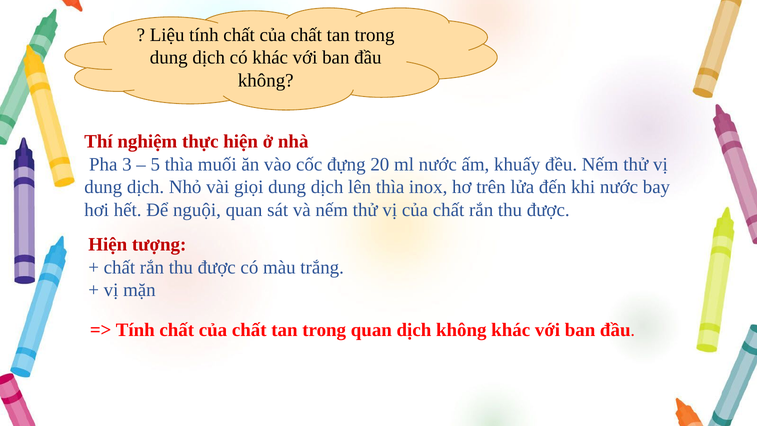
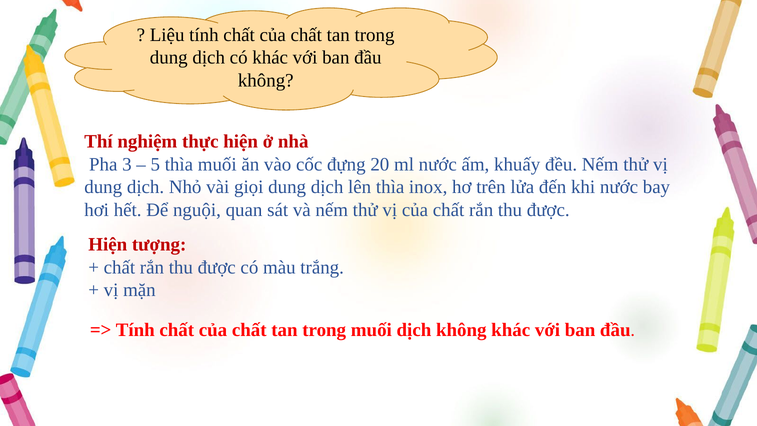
trong quan: quan -> muối
